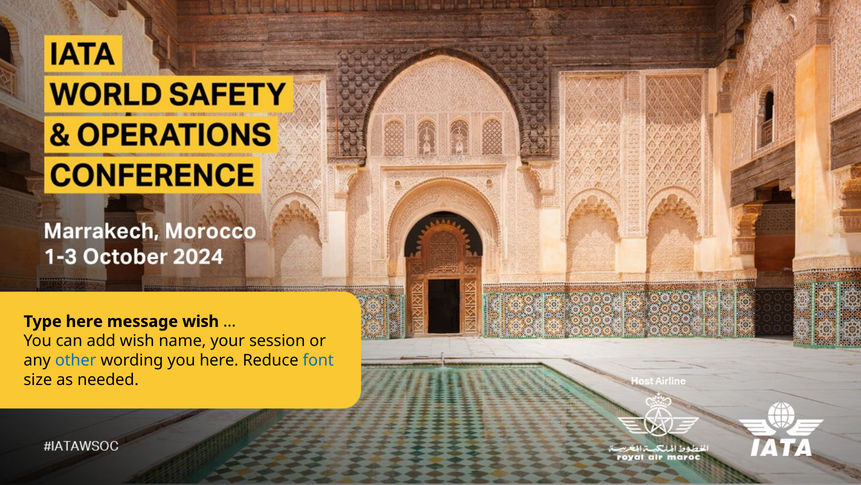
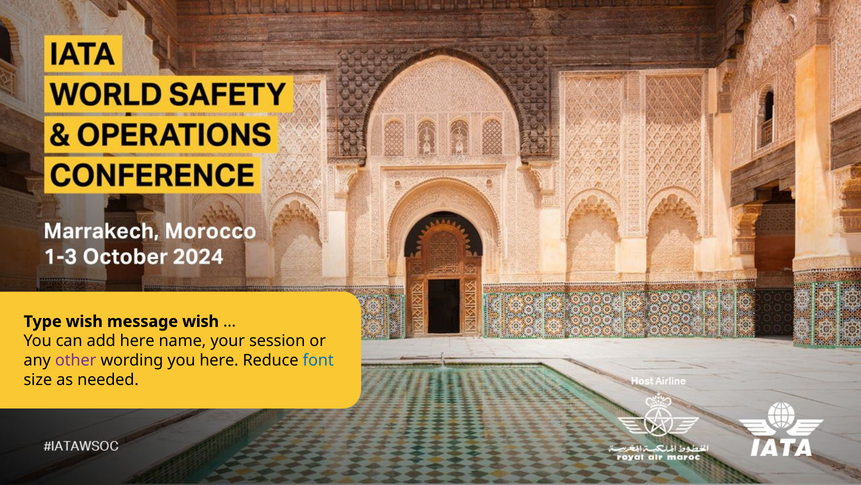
Type here: here -> wish
add wish: wish -> here
other colour: blue -> purple
